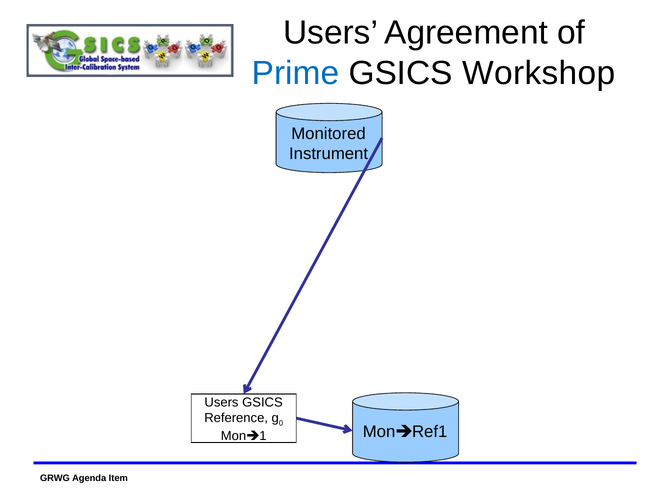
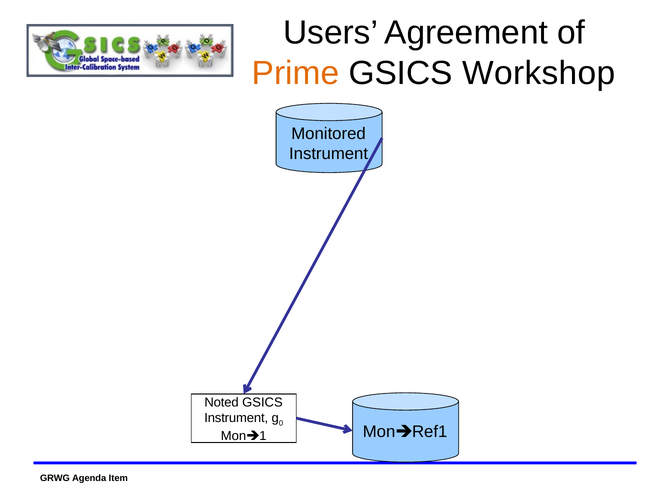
Prime colour: blue -> orange
Users at (221, 403): Users -> Noted
Reference at (236, 418): Reference -> Instrument
